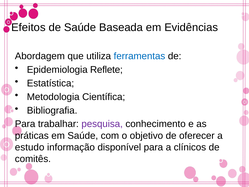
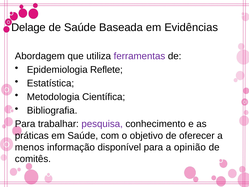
Efeitos: Efeitos -> Delage
ferramentas colour: blue -> purple
estudo: estudo -> menos
clínicos: clínicos -> opinião
